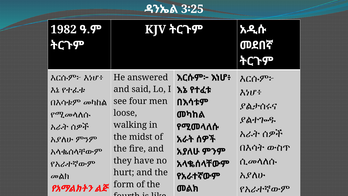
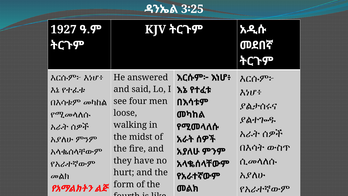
1982: 1982 -> 1927
